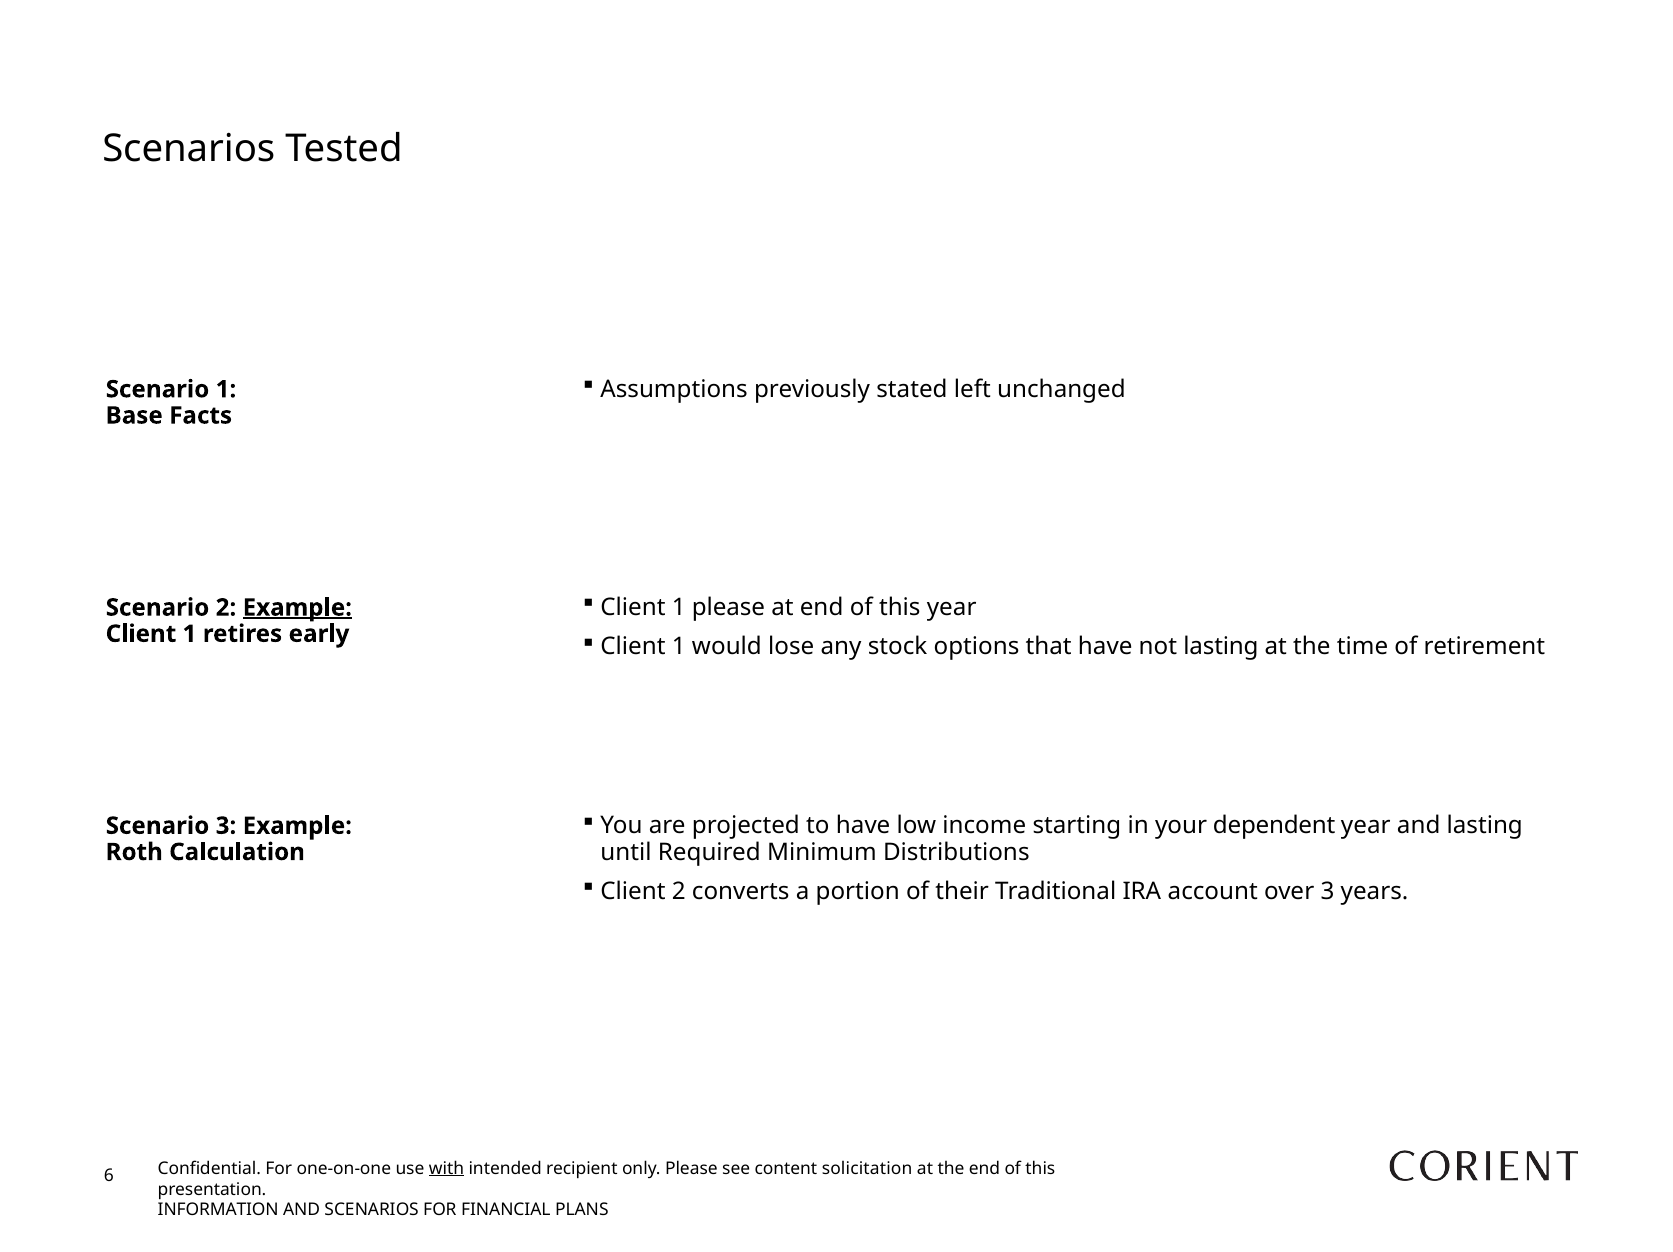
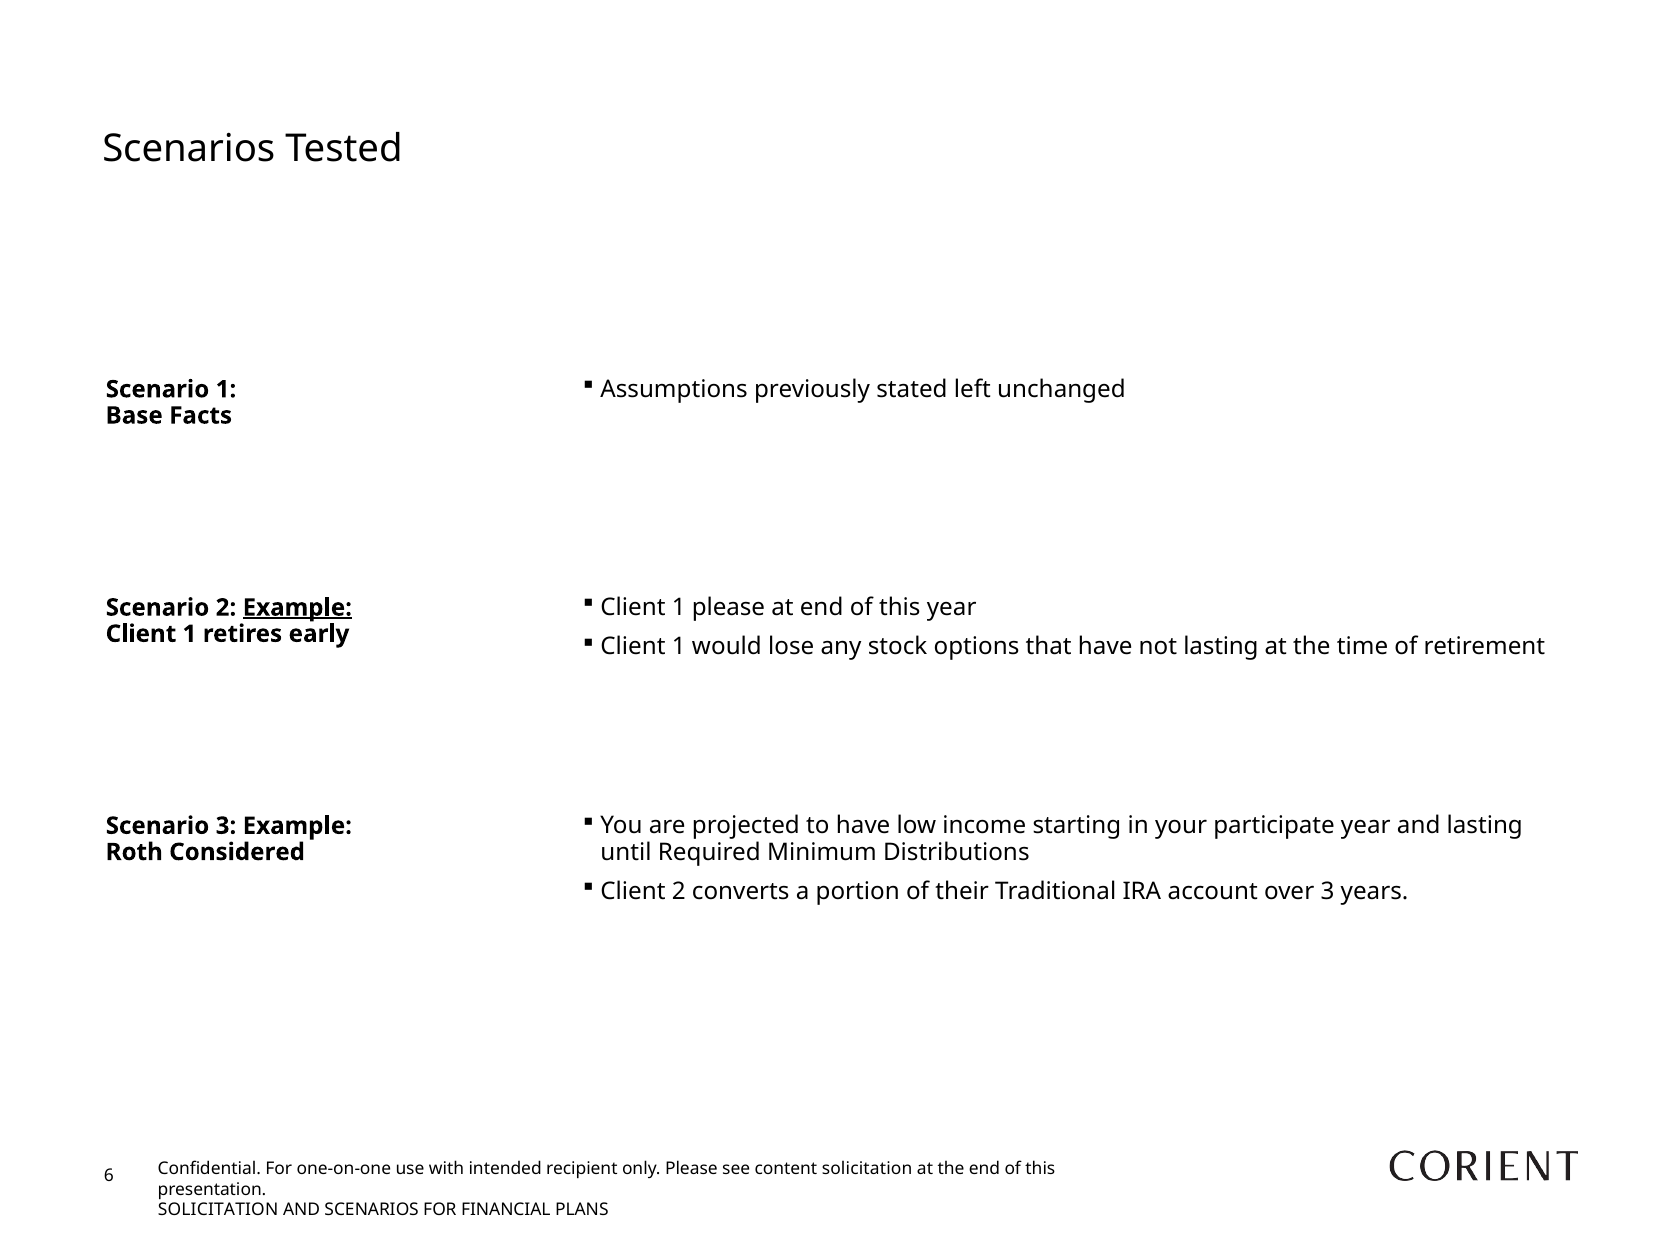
dependent: dependent -> participate
Calculation: Calculation -> Considered
with underline: present -> none
INFORMATION at (218, 1210): INFORMATION -> SOLICITATION
